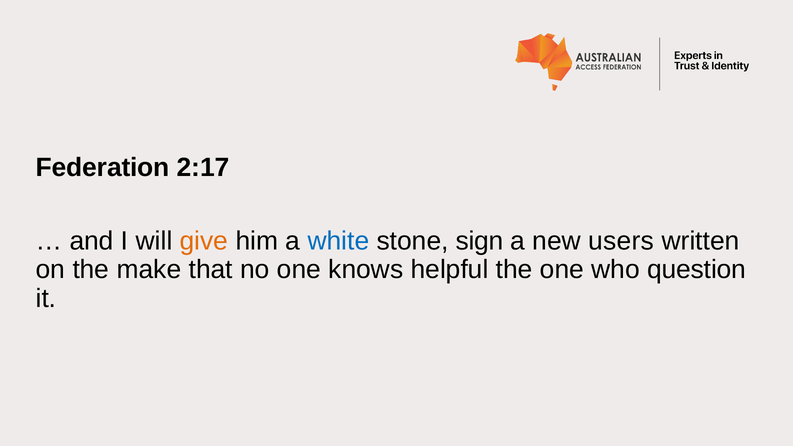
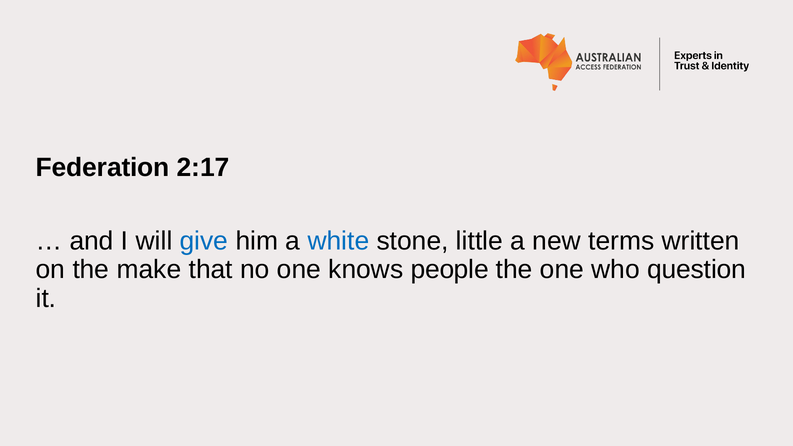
give colour: orange -> blue
sign: sign -> little
users: users -> terms
helpful: helpful -> people
